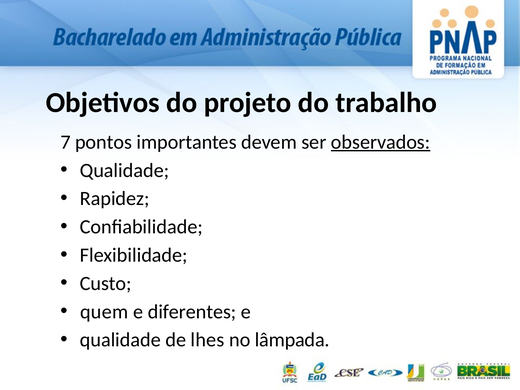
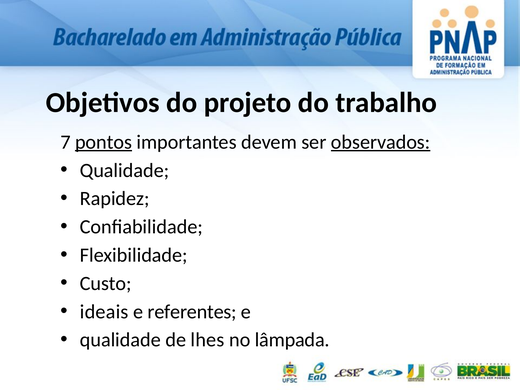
pontos underline: none -> present
quem: quem -> ideais
diferentes: diferentes -> referentes
